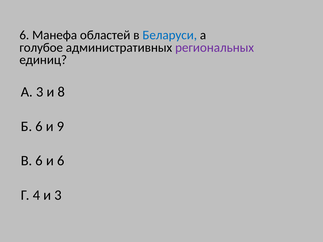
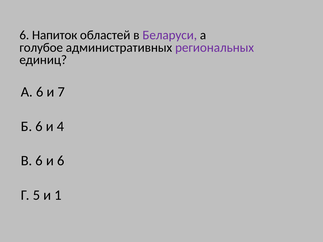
Манефа: Манефа -> Напиток
Беларуси colour: blue -> purple
А 3: 3 -> 6
8: 8 -> 7
9: 9 -> 4
4: 4 -> 5
и 3: 3 -> 1
